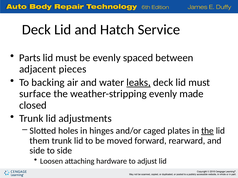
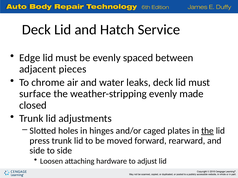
Parts: Parts -> Edge
backing: backing -> chrome
leaks underline: present -> none
them: them -> press
